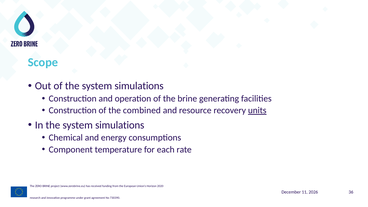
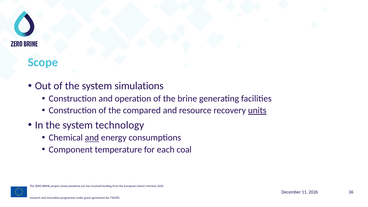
combined: combined -> compared
In the system simulations: simulations -> technology
and at (92, 138) underline: none -> present
rate: rate -> coal
